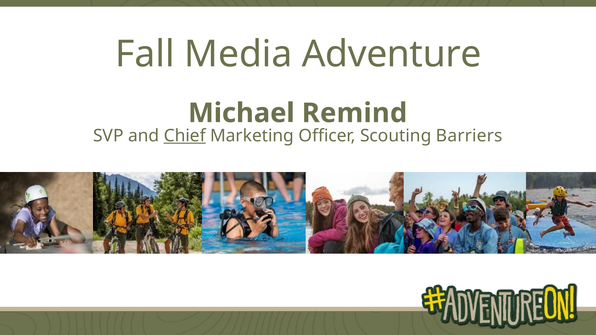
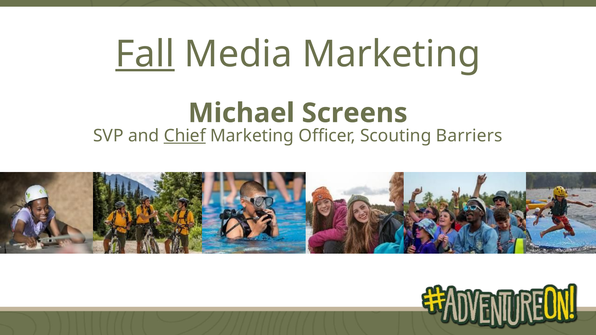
Fall underline: none -> present
Media Adventure: Adventure -> Marketing
Remind: Remind -> Screens
